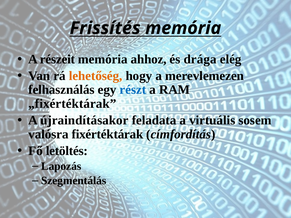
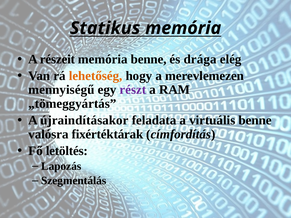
Frissítés: Frissítés -> Statikus
memória ahhoz: ahhoz -> benne
felhasználás: felhasználás -> mennyiségű
részt colour: blue -> purple
„fixértéktárak: „fixértéktárak -> „tömeggyártás
virtuális sosem: sosem -> benne
